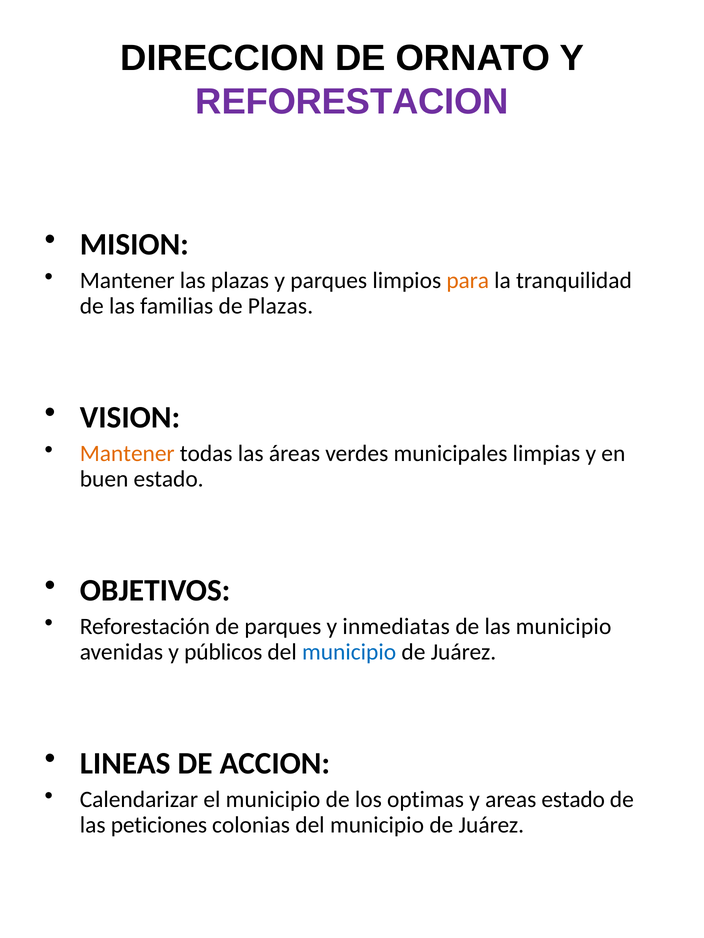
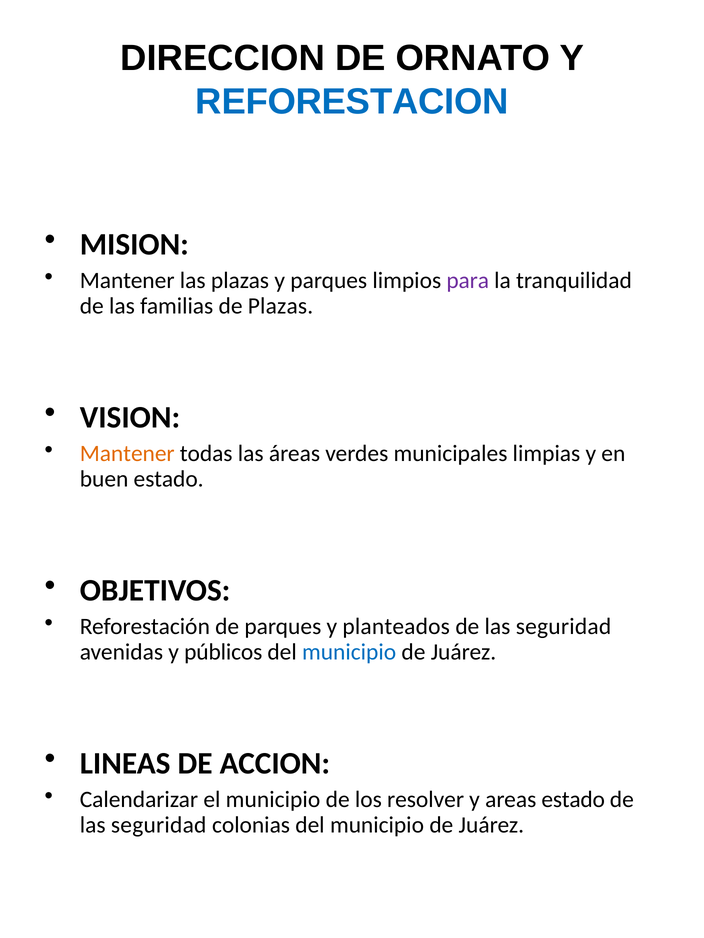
REFORESTACION colour: purple -> blue
para colour: orange -> purple
inmediatas: inmediatas -> planteados
municipio at (564, 627): municipio -> seguridad
optimas: optimas -> resolver
peticiones at (159, 825): peticiones -> seguridad
